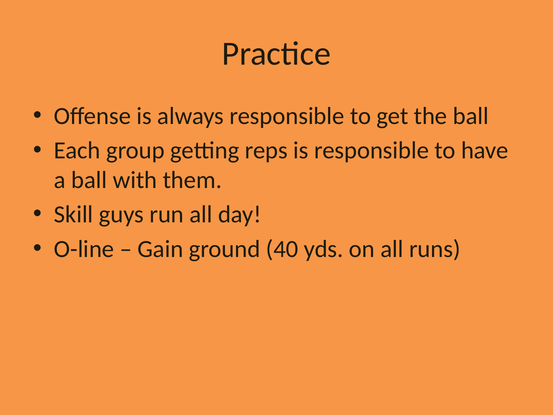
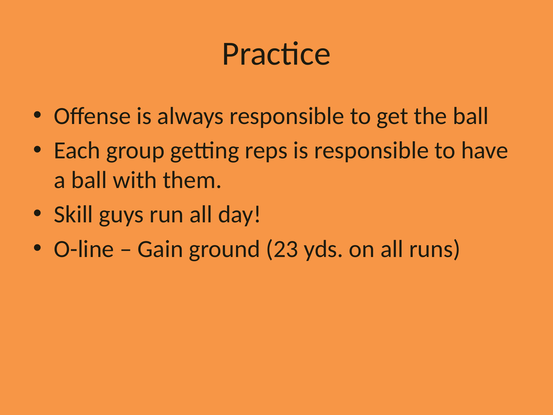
40: 40 -> 23
